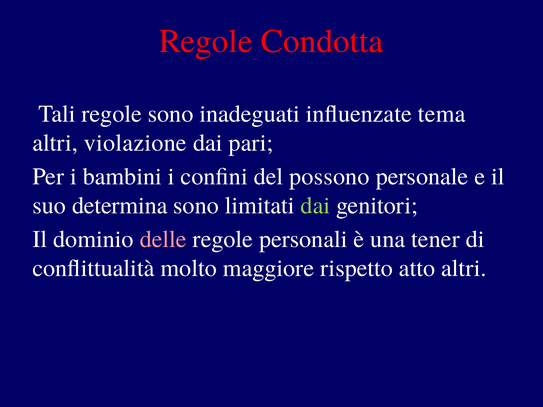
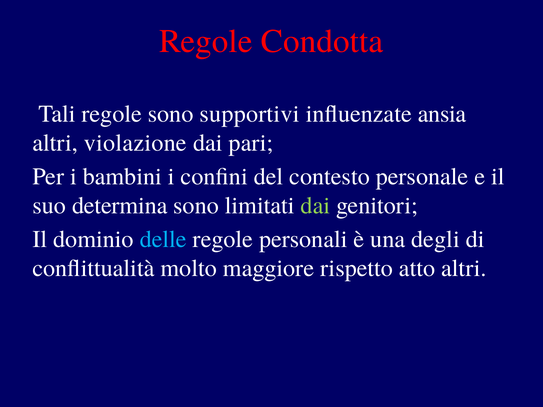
inadeguati: inadeguati -> supportivi
tema: tema -> ansia
possono: possono -> contesto
delle colour: pink -> light blue
tener: tener -> degli
